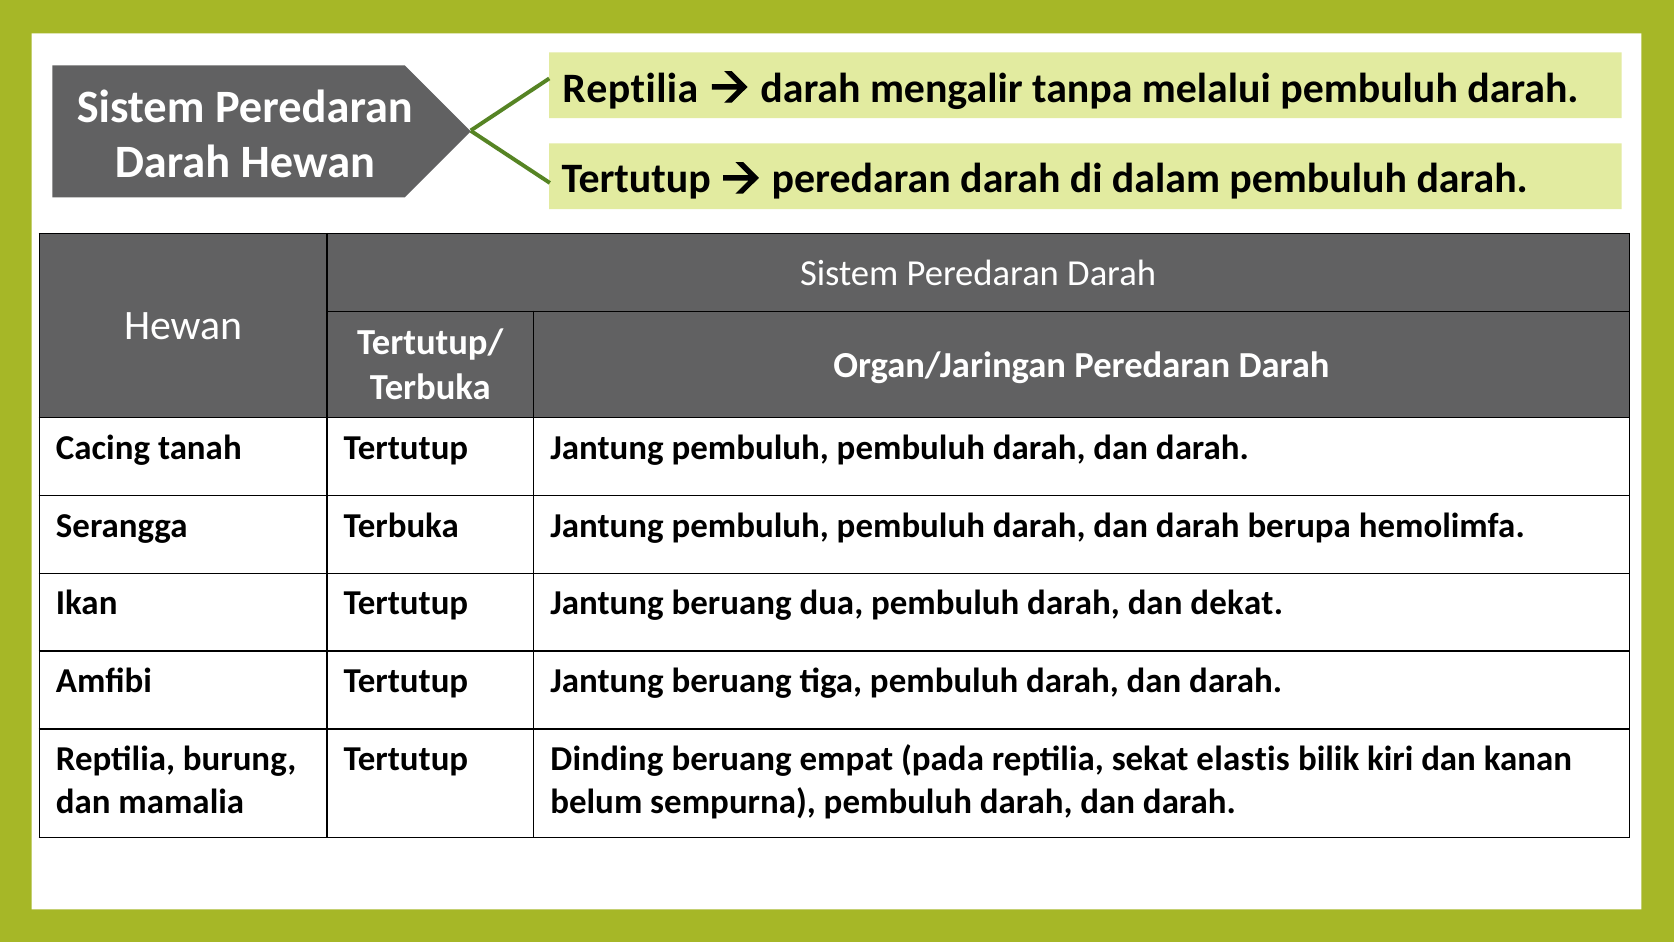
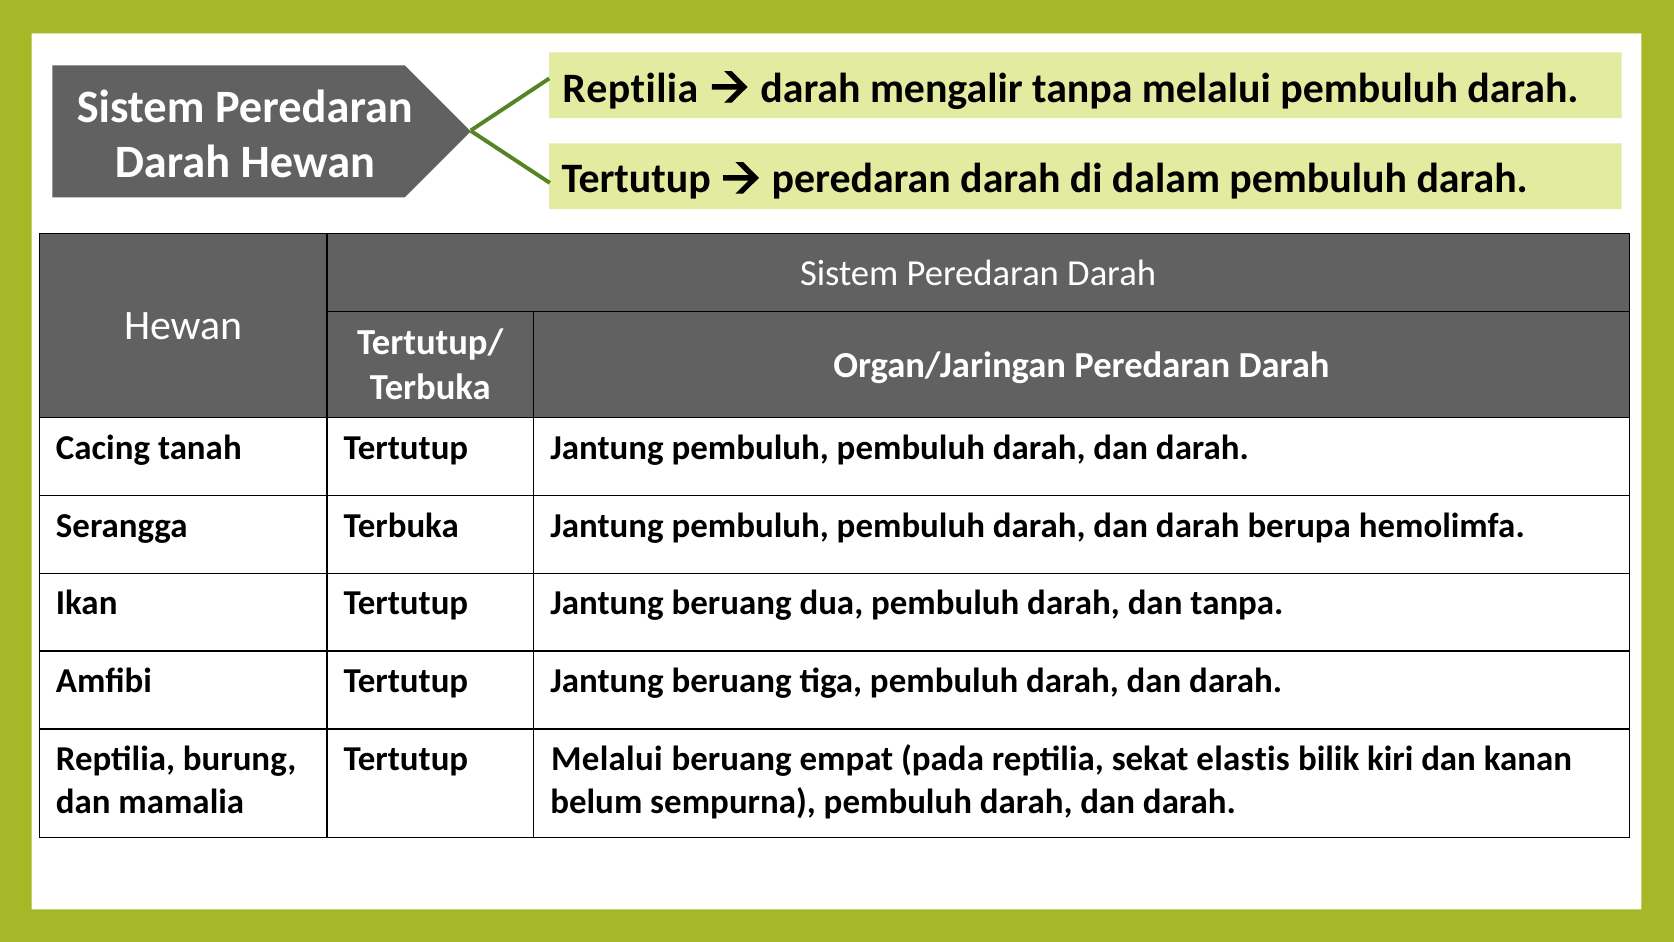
dan dekat: dekat -> tanpa
Tertutup Dinding: Dinding -> Melalui
